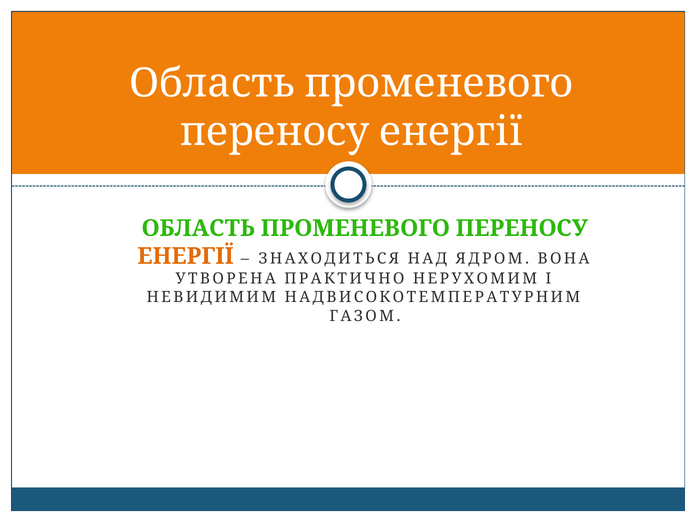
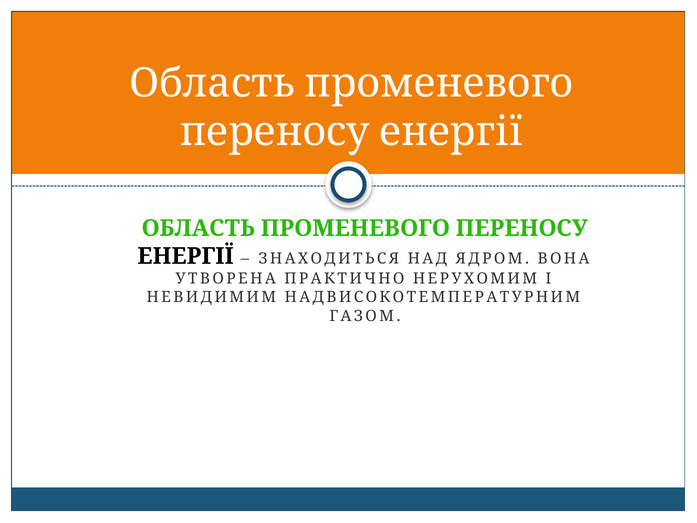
ЕНЕРГІЇ colour: orange -> black
